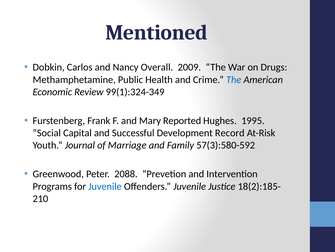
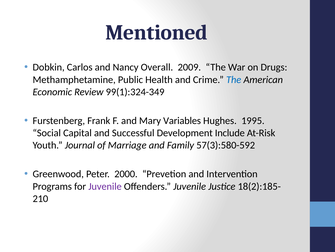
Reported: Reported -> Variables
Record: Record -> Include
2088: 2088 -> 2000
Juvenile at (105, 186) colour: blue -> purple
